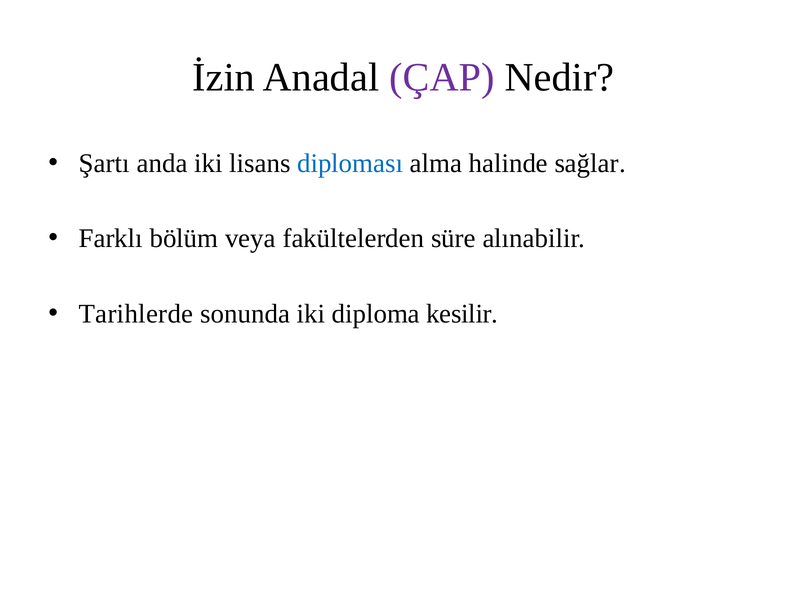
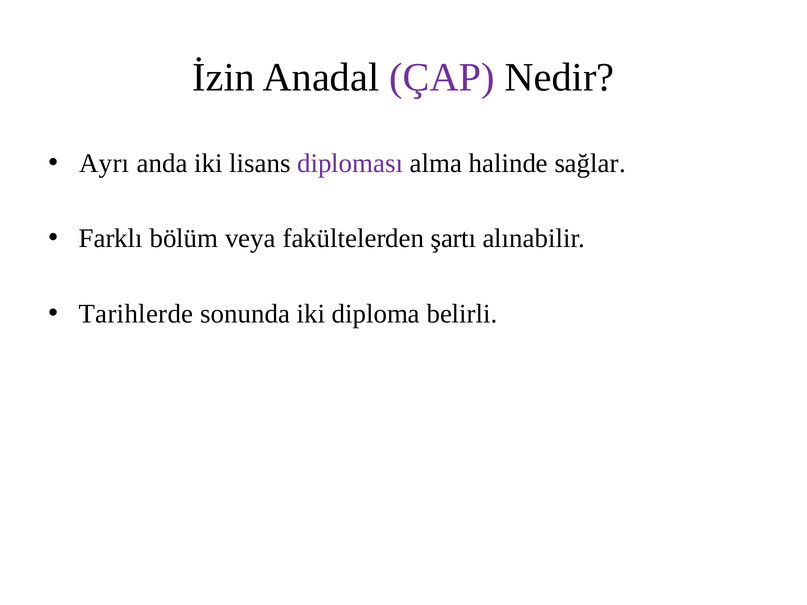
Şartı: Şartı -> Ayrı
diploması colour: blue -> purple
süre: süre -> şartı
kesilir: kesilir -> belirli
